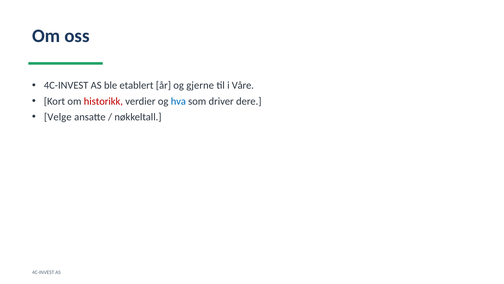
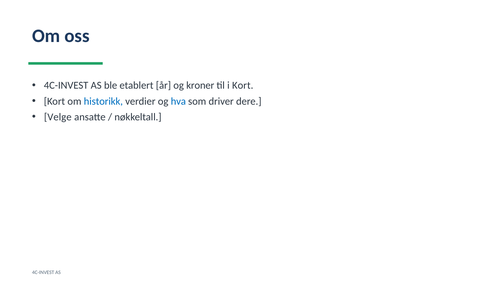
gjerne: gjerne -> kroner
i Våre: Våre -> Kort
historikk colour: red -> blue
